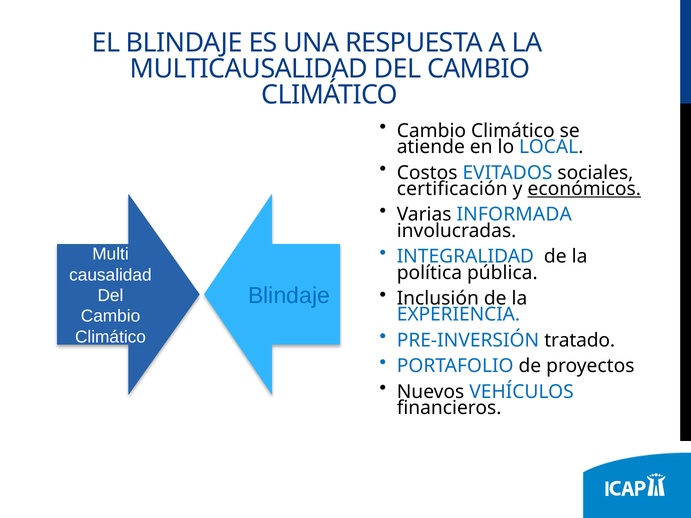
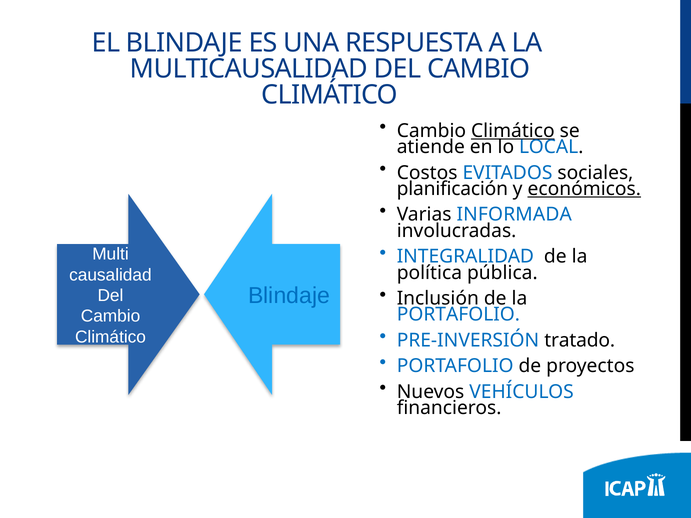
Climático at (513, 131) underline: none -> present
certificación: certificación -> planificación
EXPERIENCIA at (458, 315): EXPERIENCIA -> PORTAFOLIO
